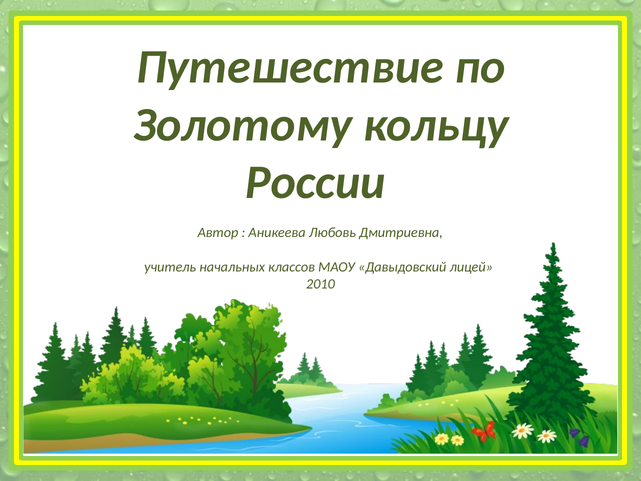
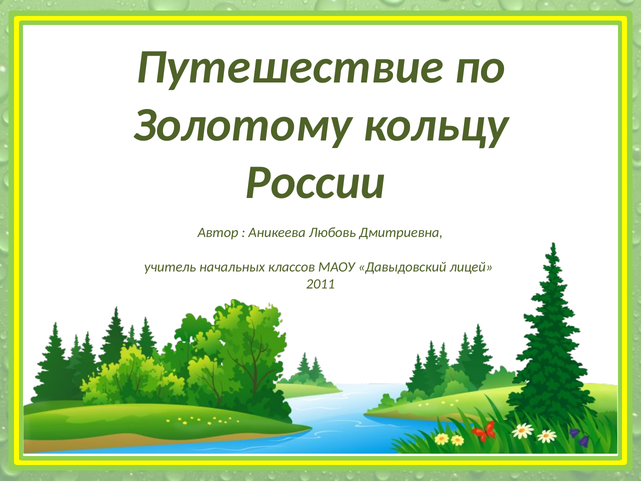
2010: 2010 -> 2011
